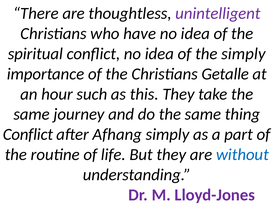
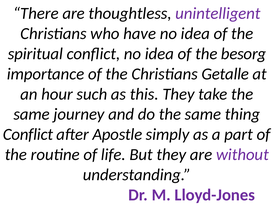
the simply: simply -> besorg
Afhang: Afhang -> Apostle
without colour: blue -> purple
